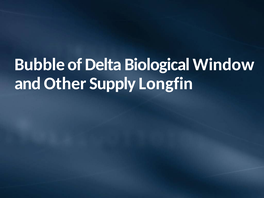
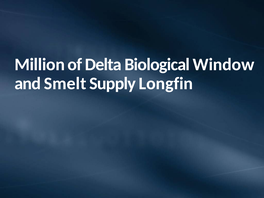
Bubble: Bubble -> Million
Other: Other -> Smelt
